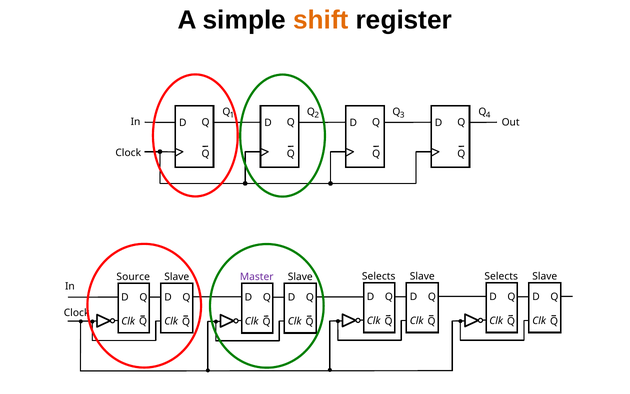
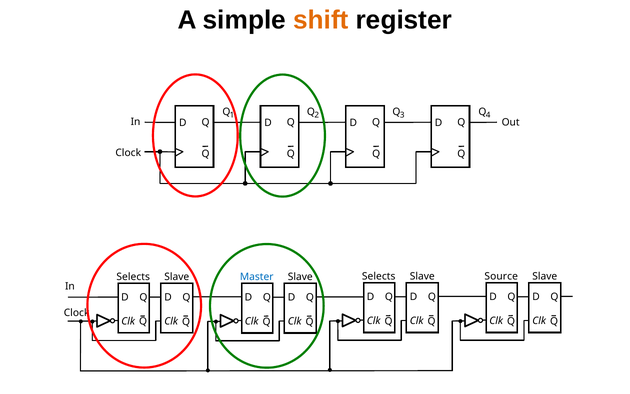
Selects at (501, 276): Selects -> Source
Source at (133, 276): Source -> Selects
Master colour: purple -> blue
